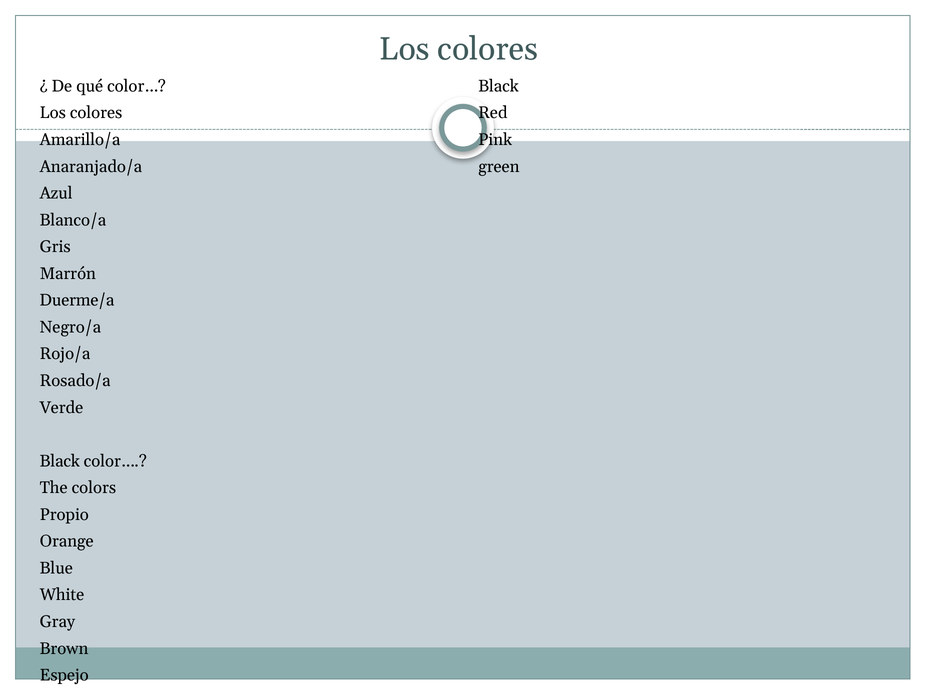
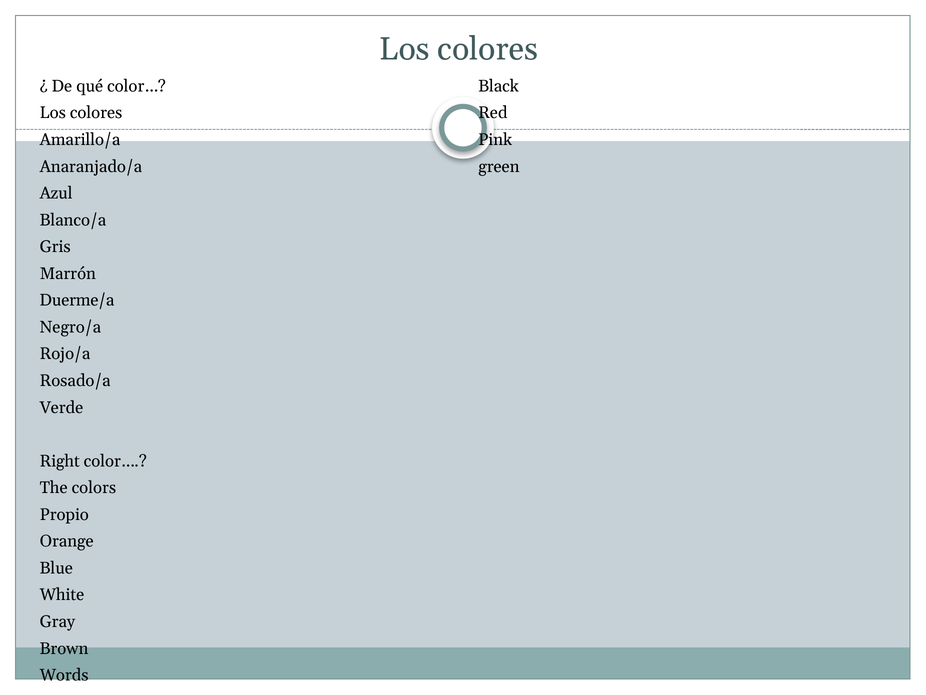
Black at (60, 461): Black -> Right
Espejo: Espejo -> Words
